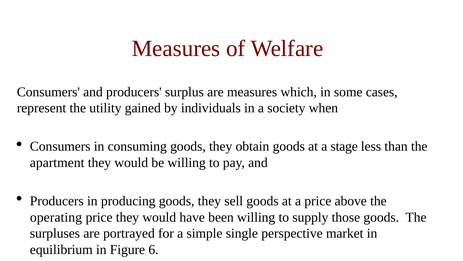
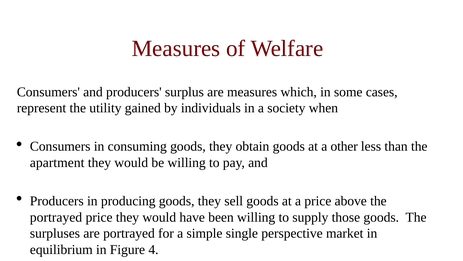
stage: stage -> other
operating at (56, 217): operating -> portrayed
6: 6 -> 4
